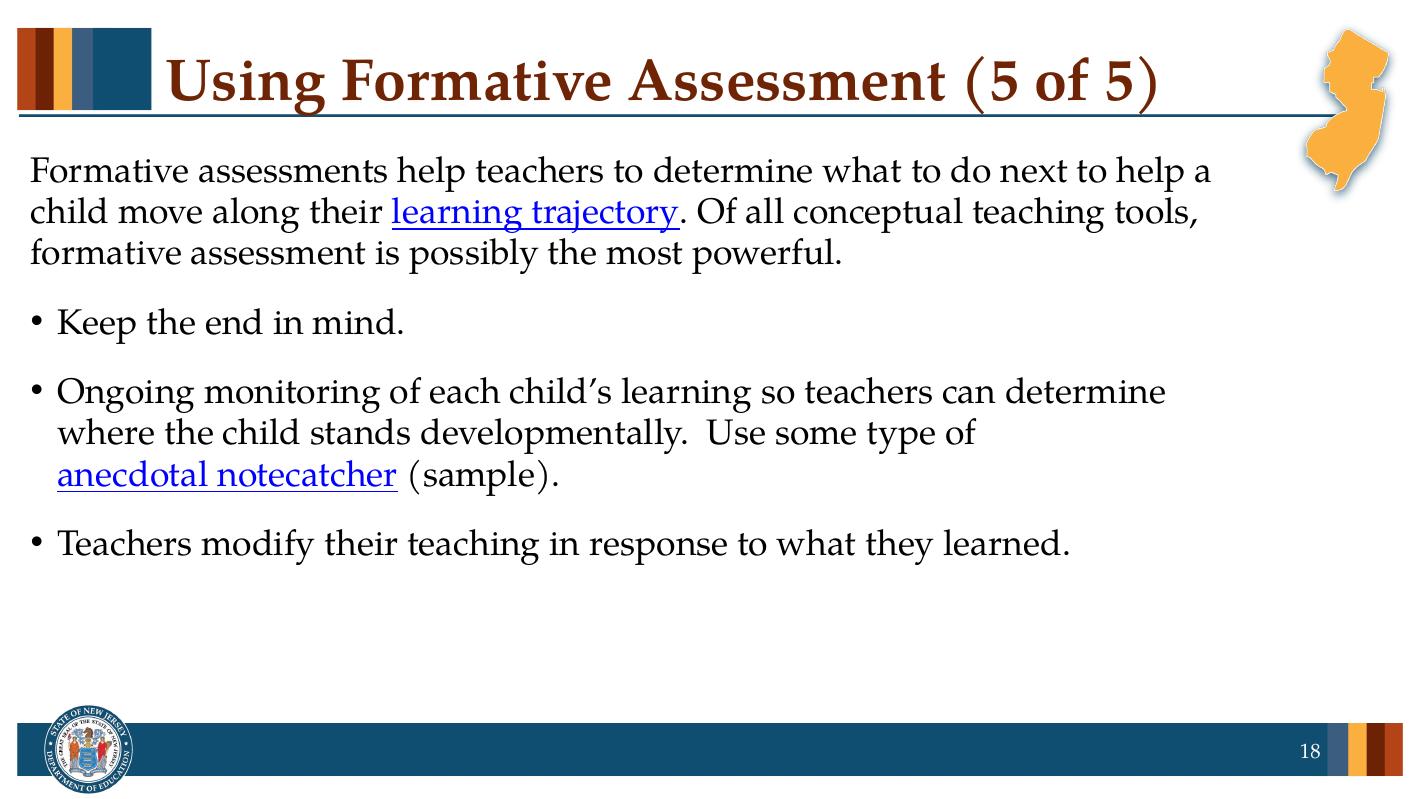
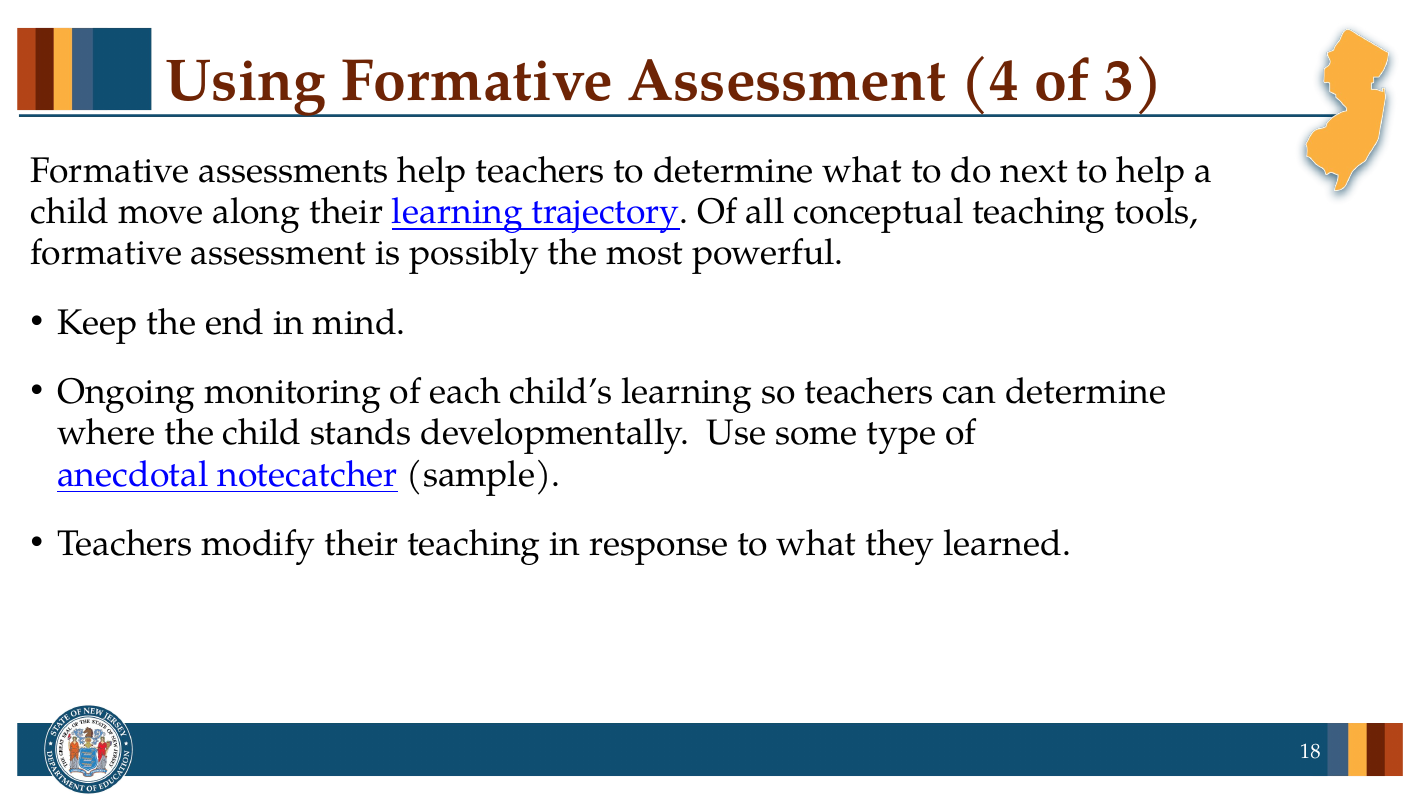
Assessment 5: 5 -> 4
of 5: 5 -> 3
